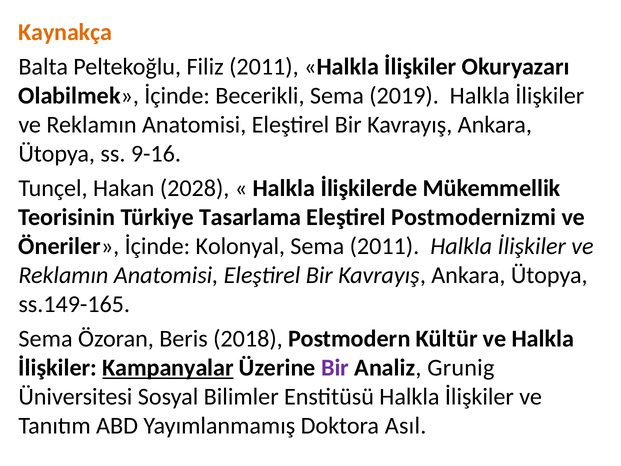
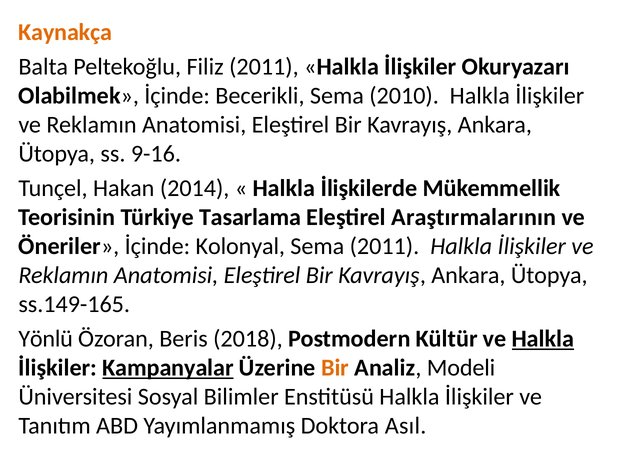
2019: 2019 -> 2010
2028: 2028 -> 2014
Postmodernizmi: Postmodernizmi -> Araştırmalarının
Sema at (46, 339): Sema -> Yönlü
Halkla at (543, 339) underline: none -> present
Bir at (335, 368) colour: purple -> orange
Grunig: Grunig -> Modeli
